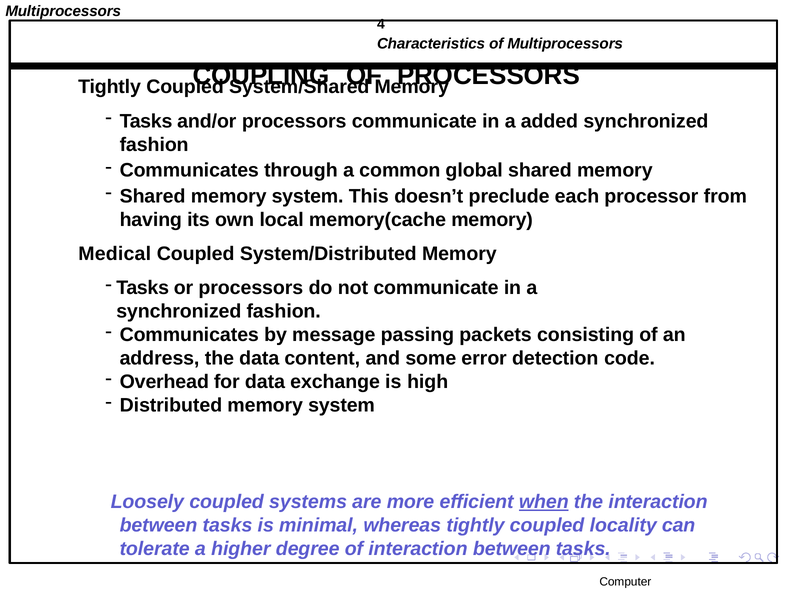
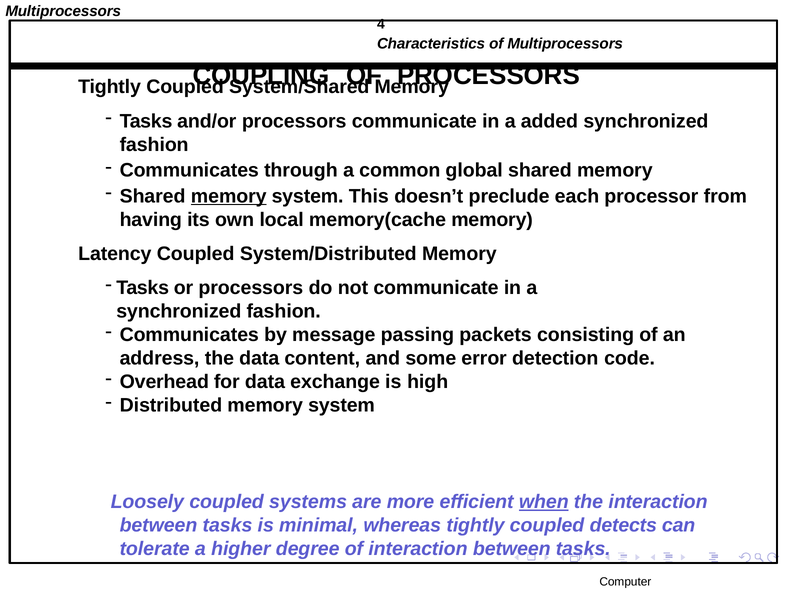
memory at (229, 196) underline: none -> present
Medical: Medical -> Latency
locality: locality -> detects
